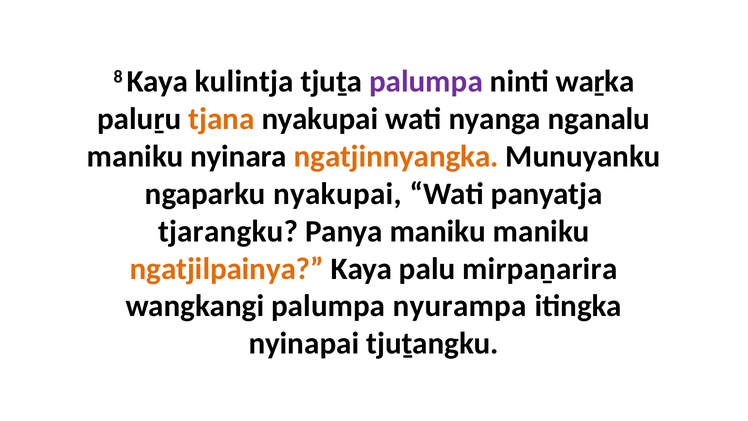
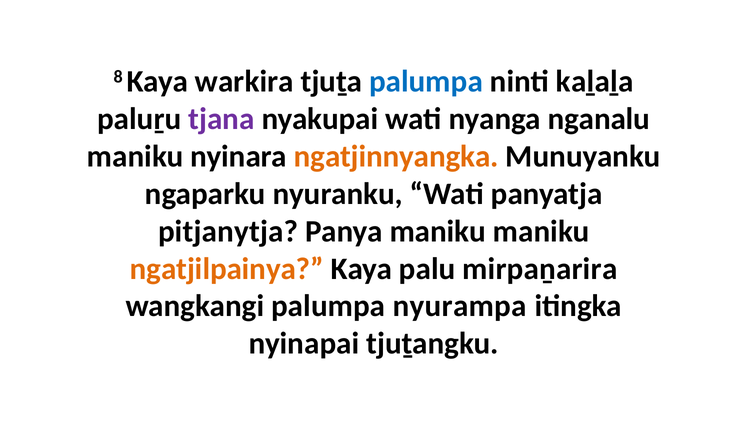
kulintja: kulintja -> warkira
palumpa at (426, 82) colour: purple -> blue
waṟka: waṟka -> kaḻaḻa
tjana colour: orange -> purple
ngaparku nyakupai: nyakupai -> nyuranku
tjarangku: tjarangku -> pitjanytja
